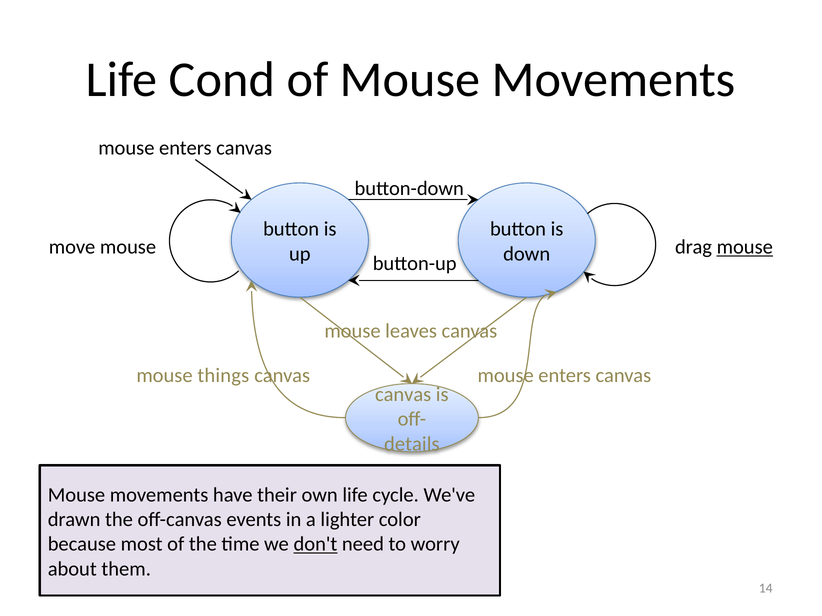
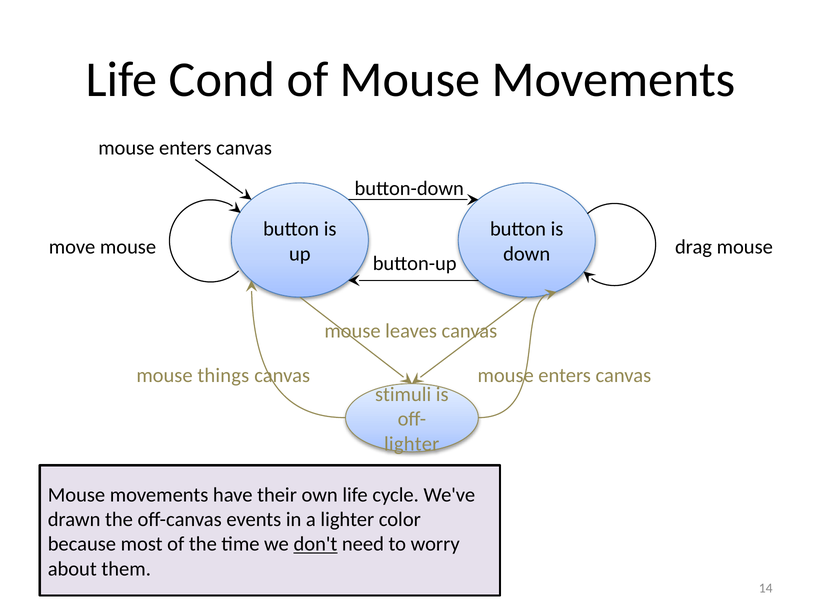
mouse at (745, 247) underline: present -> none
canvas at (403, 395): canvas -> stimuli
details at (412, 444): details -> lighter
